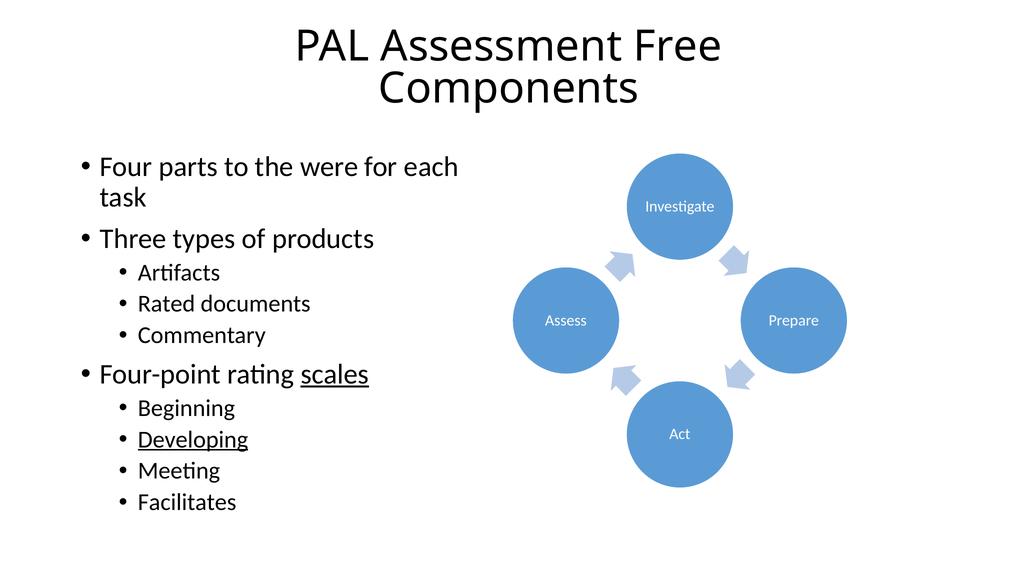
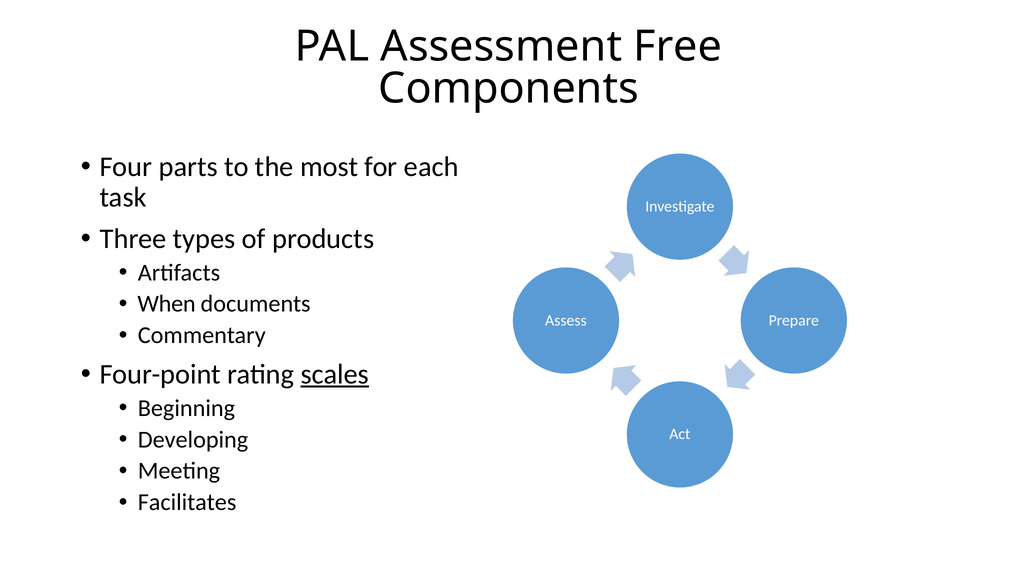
were: were -> most
Rated: Rated -> When
Developing underline: present -> none
